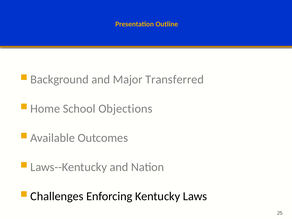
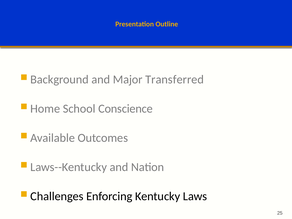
Objections: Objections -> Conscience
